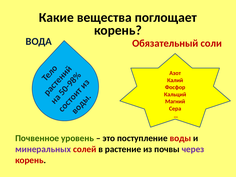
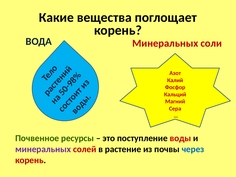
Обязательный at (165, 43): Обязательный -> Минеральных
уровень: уровень -> ресурсы
через colour: purple -> blue
